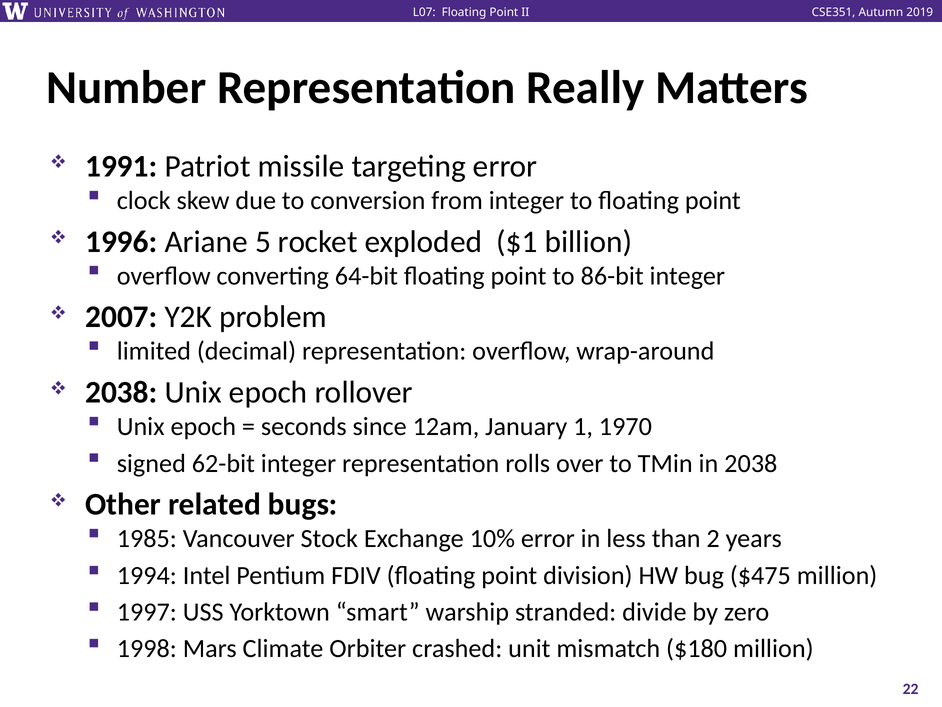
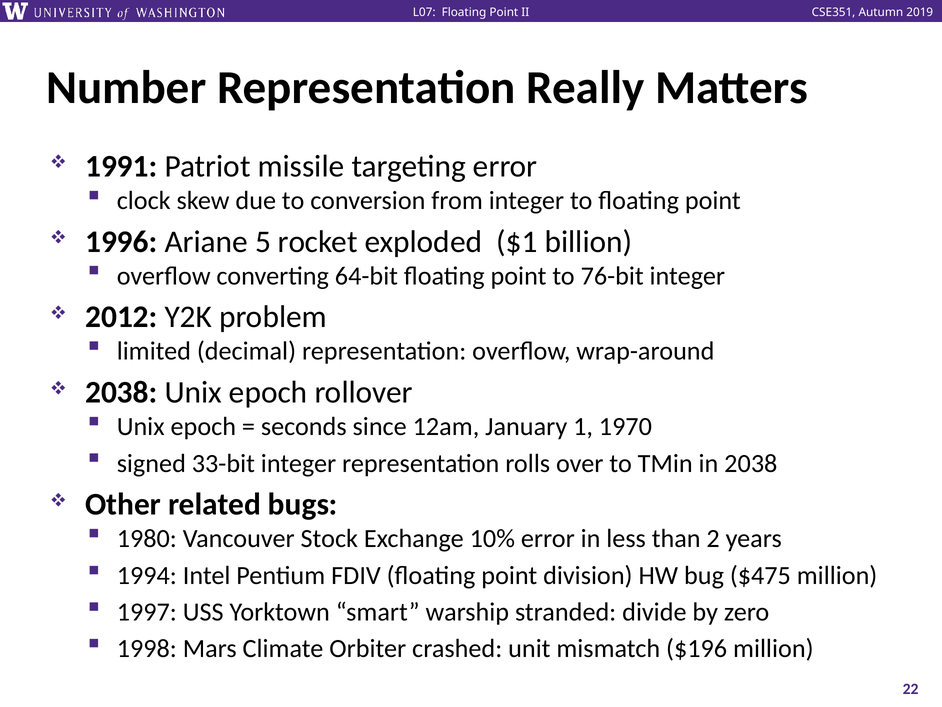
86-bit: 86-bit -> 76-bit
2007: 2007 -> 2012
62-bit: 62-bit -> 33-bit
1985: 1985 -> 1980
$180: $180 -> $196
